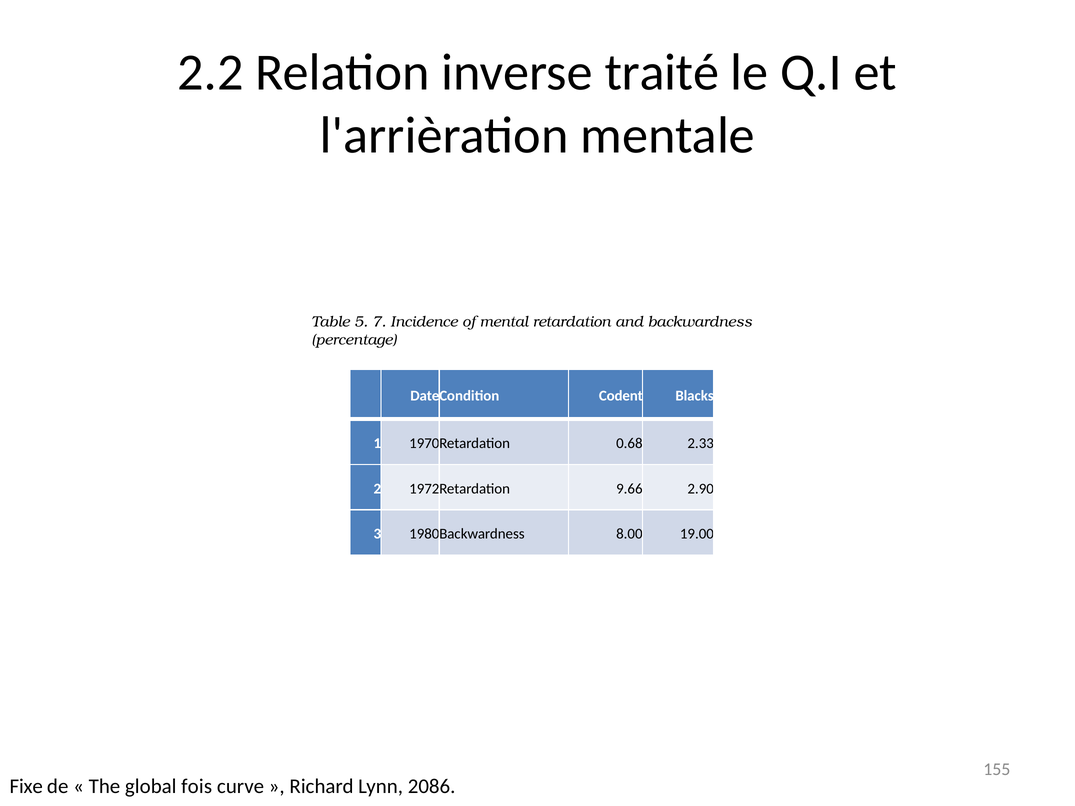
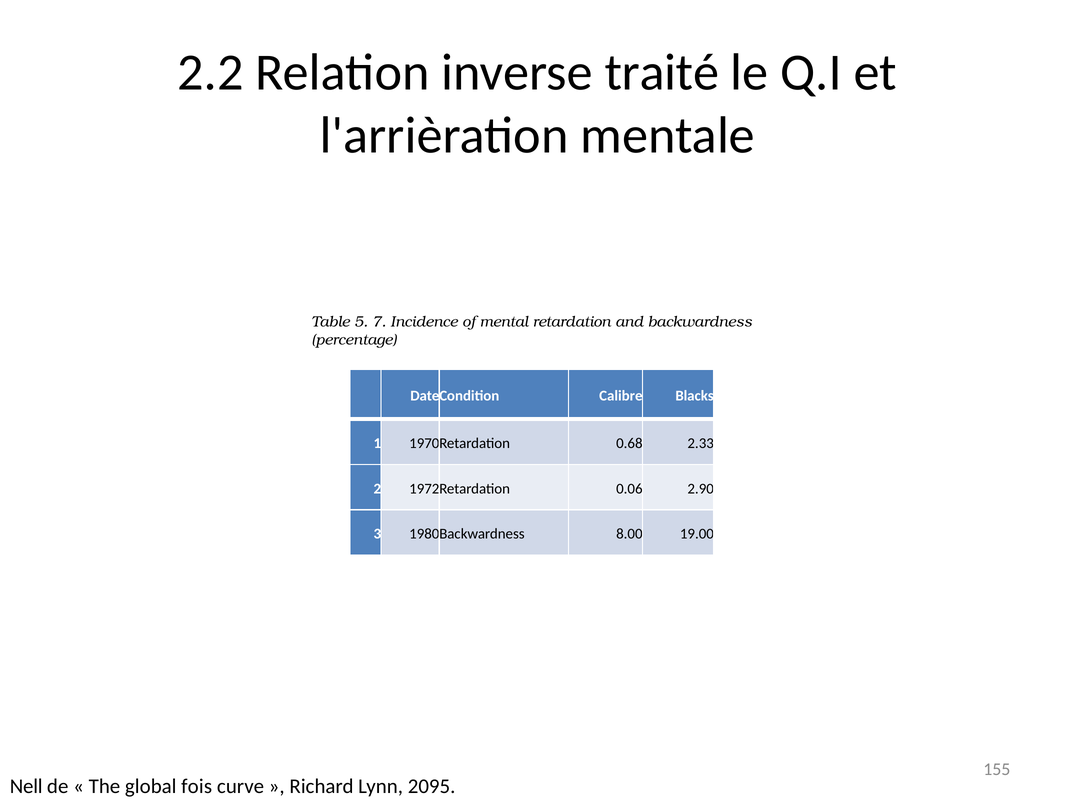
Codent: Codent -> Calibre
9.66: 9.66 -> 0.06
Fixe: Fixe -> Nell
2086: 2086 -> 2095
